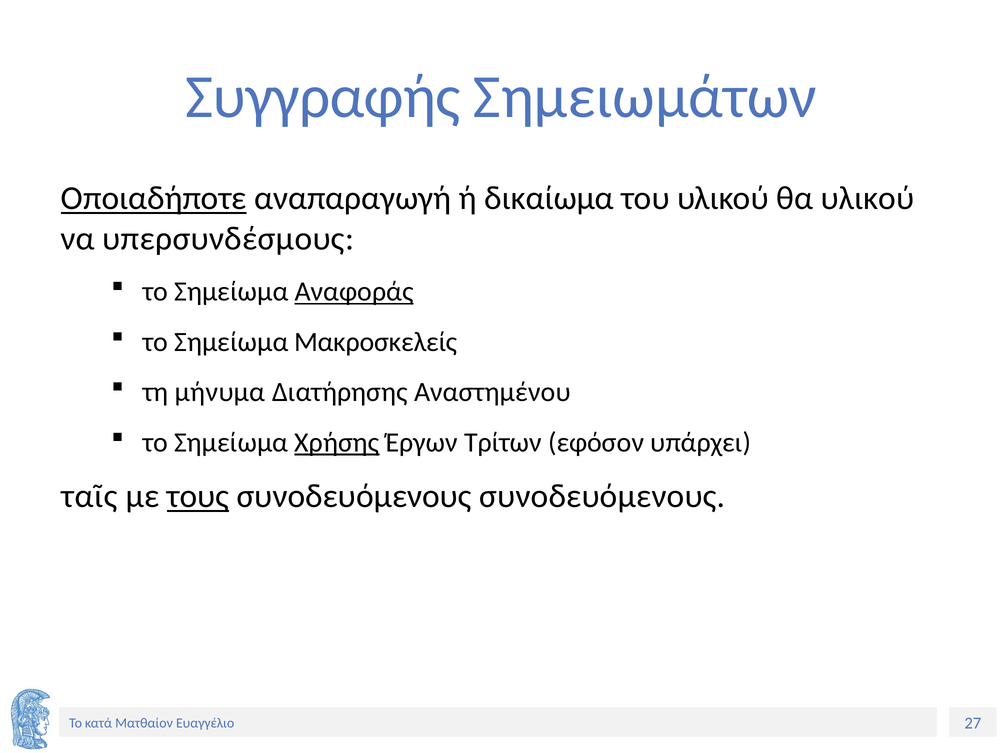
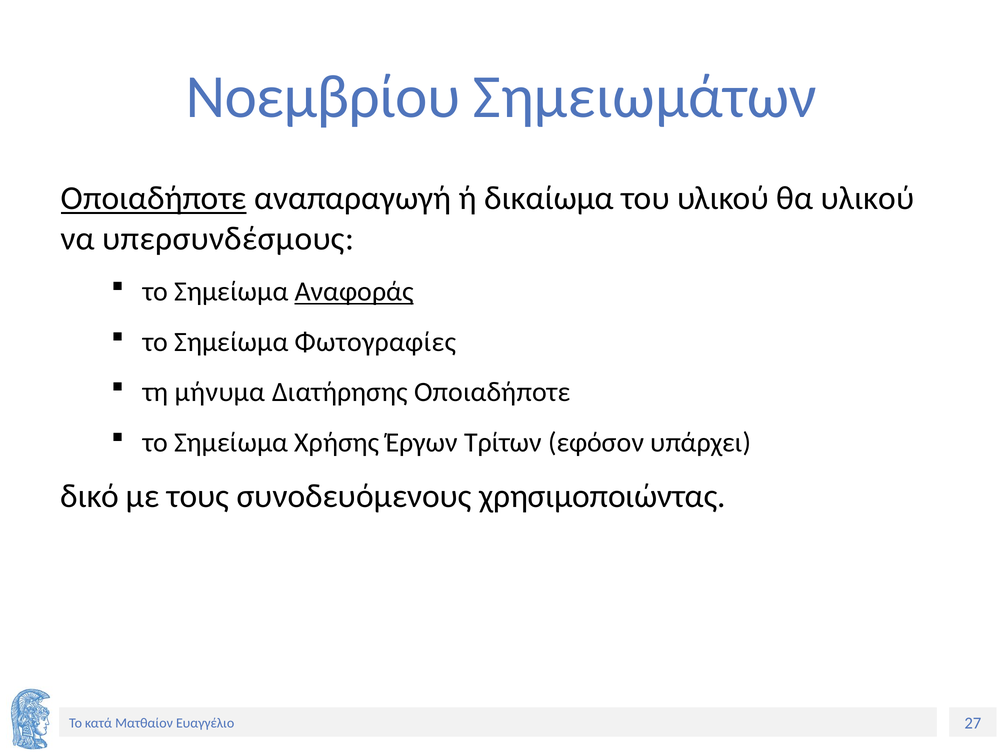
Συγγραφής: Συγγραφής -> Νοεμβρίου
Μακροσκελείς: Μακροσκελείς -> Φωτογραφίες
Διατήρησης Αναστημένου: Αναστημένου -> Οποιαδήποτε
Χρήσης underline: present -> none
ταῖς: ταῖς -> δικό
τους underline: present -> none
συνοδευόμενους συνοδευόμενους: συνοδευόμενους -> χρησιμοποιώντας
